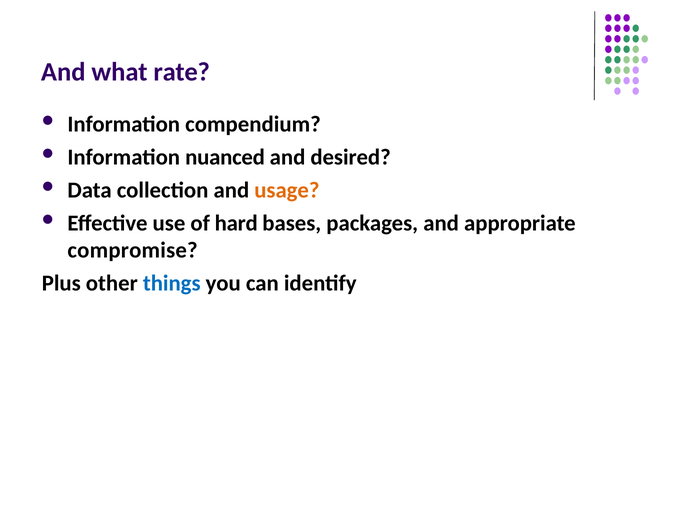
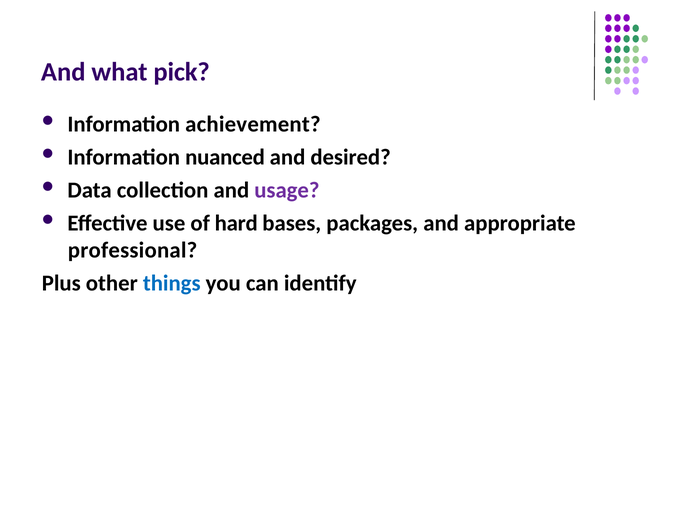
rate: rate -> pick
compendium: compendium -> achievement
usage colour: orange -> purple
compromise: compromise -> professional
